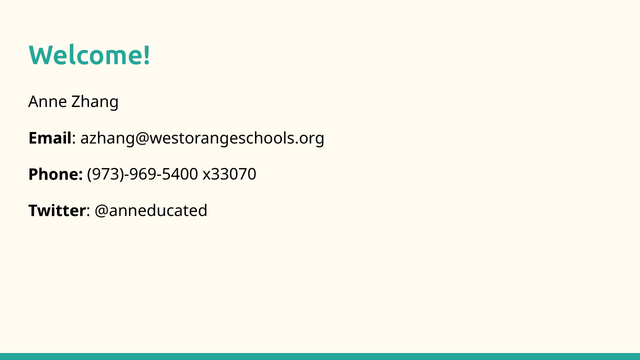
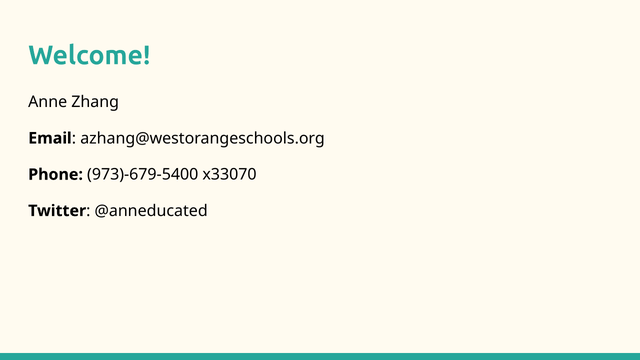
973)-969-5400: 973)-969-5400 -> 973)-679-5400
